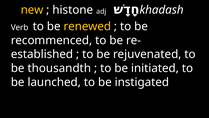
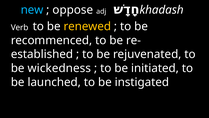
new colour: yellow -> light blue
histone: histone -> oppose
thousandth: thousandth -> wickedness
